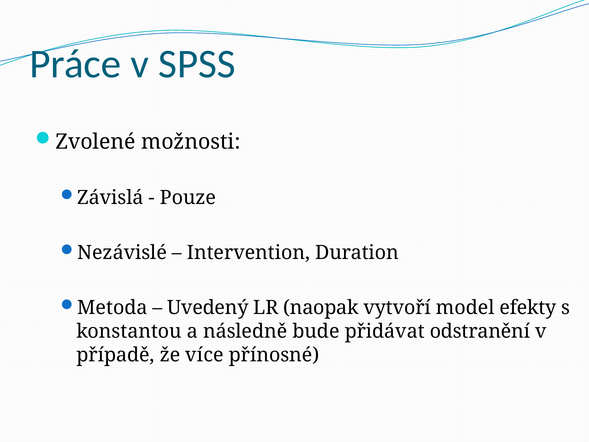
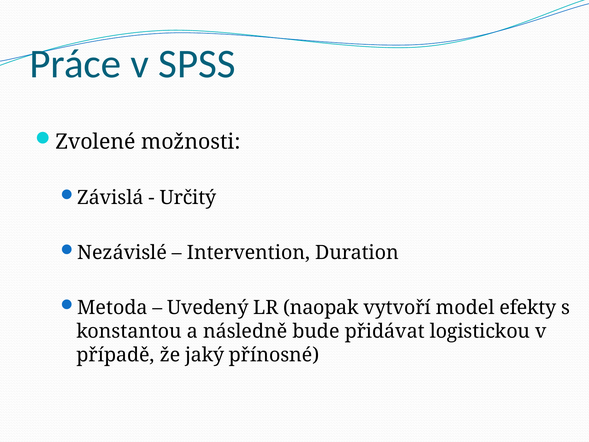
Pouze: Pouze -> Určitý
odstranění: odstranění -> logistickou
více: více -> jaký
